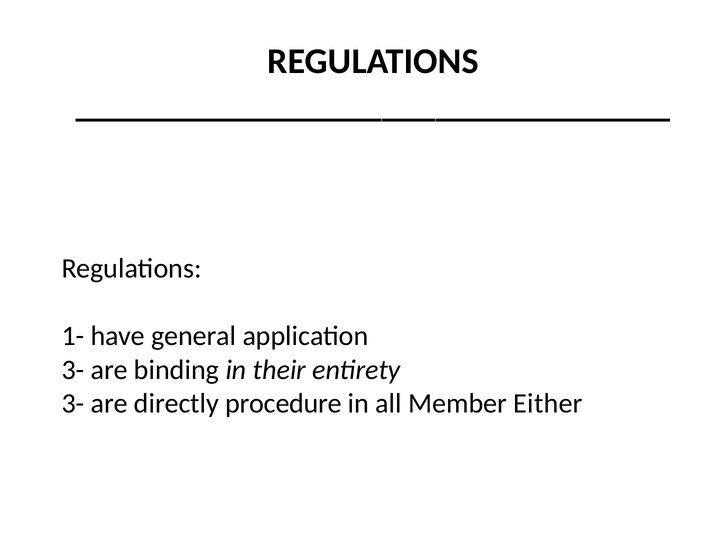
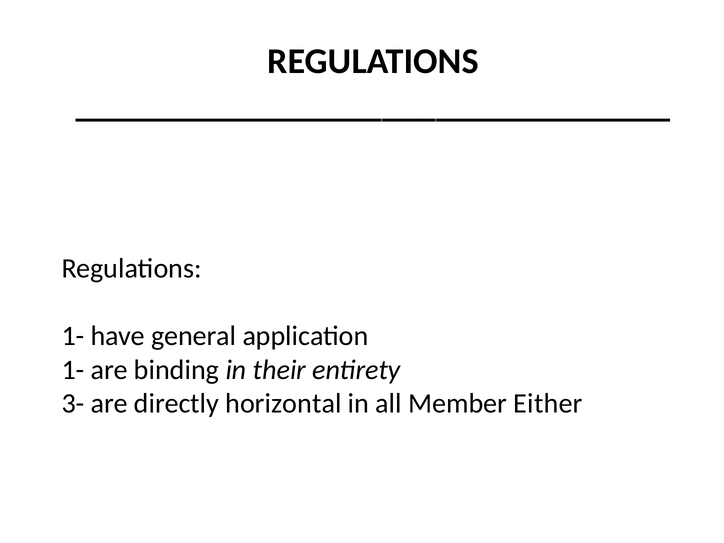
3- at (73, 370): 3- -> 1-
procedure: procedure -> horizontal
